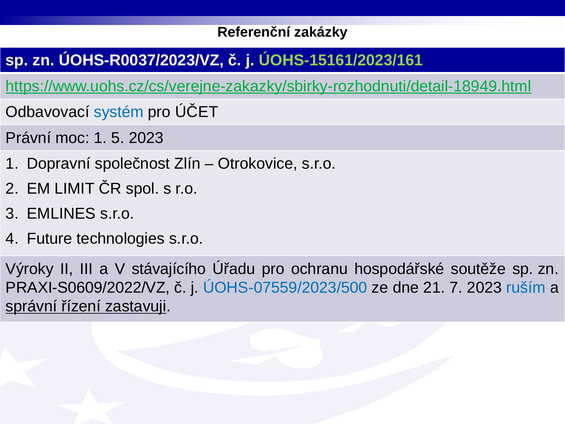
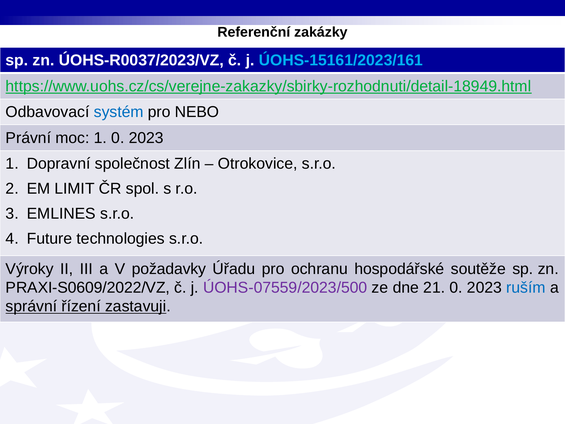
ÚOHS-15161/2023/161 colour: light green -> light blue
ÚČET: ÚČET -> NEBO
1 5: 5 -> 0
stávajícího: stávajícího -> požadavky
ÚOHS-07559/2023/500 colour: blue -> purple
21 7: 7 -> 0
